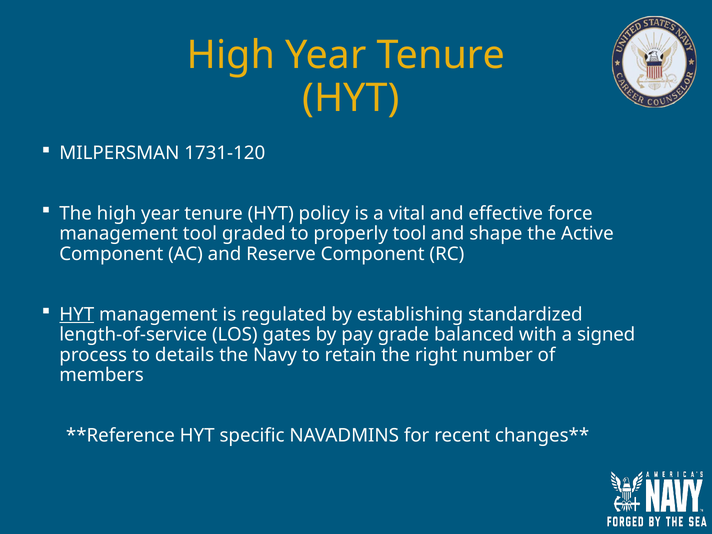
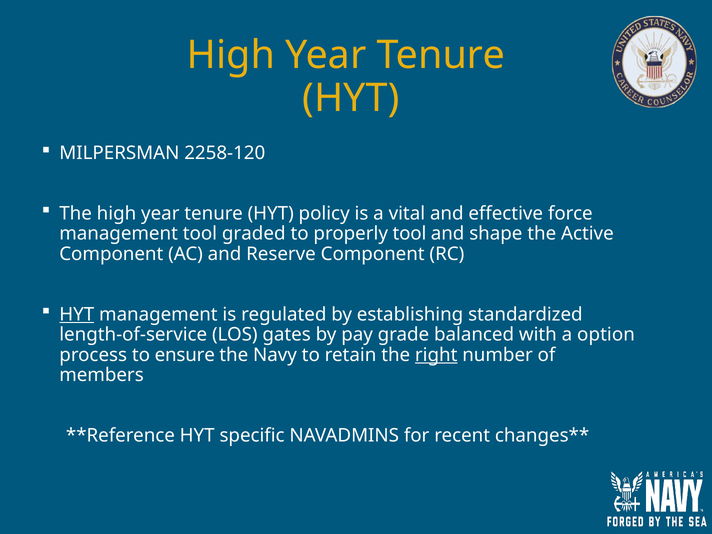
1731-120: 1731-120 -> 2258-120
signed: signed -> option
details: details -> ensure
right underline: none -> present
